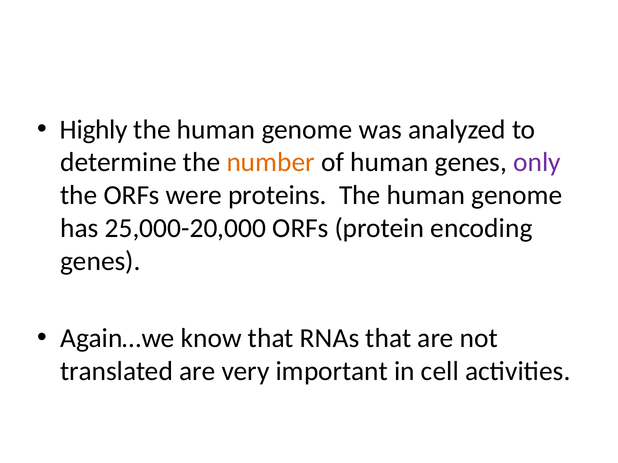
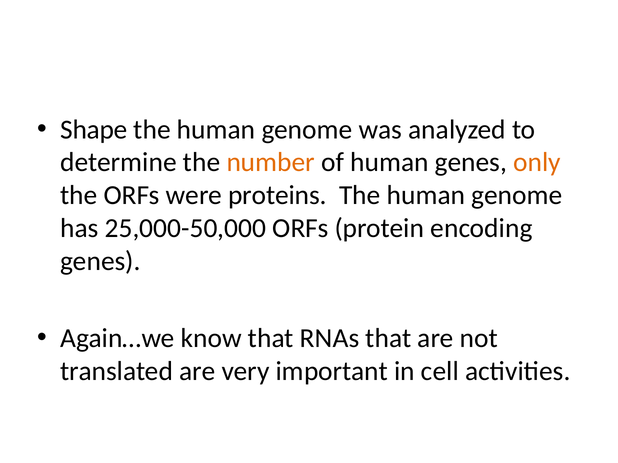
Highly: Highly -> Shape
only colour: purple -> orange
25,000-20,000: 25,000-20,000 -> 25,000-50,000
